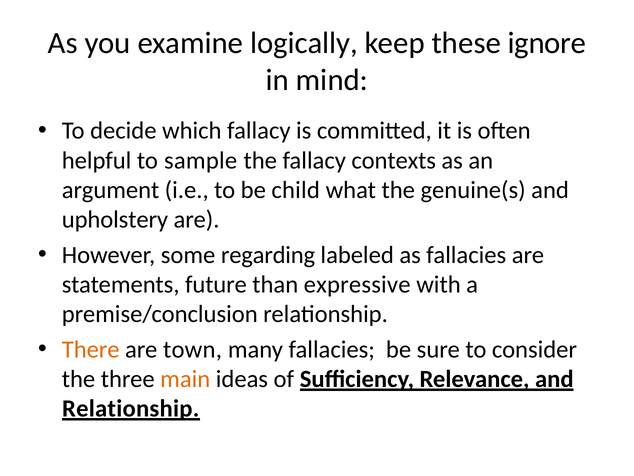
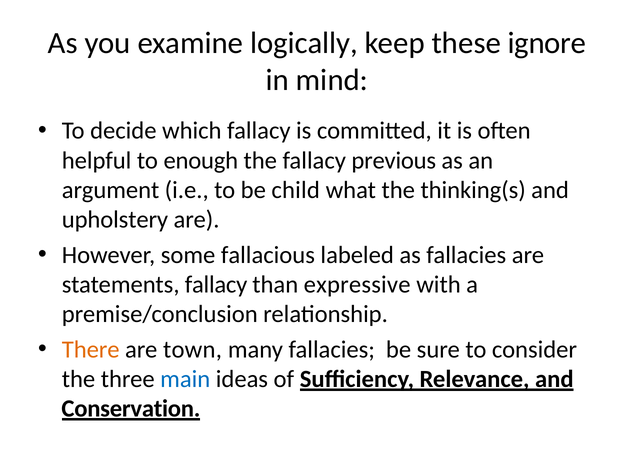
sample: sample -> enough
contexts: contexts -> previous
genuine(s: genuine(s -> thinking(s
regarding: regarding -> fallacious
statements future: future -> fallacy
main colour: orange -> blue
Relationship at (131, 408): Relationship -> Conservation
